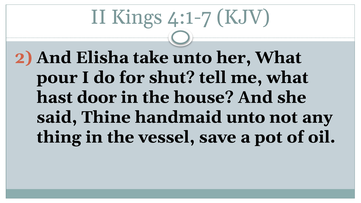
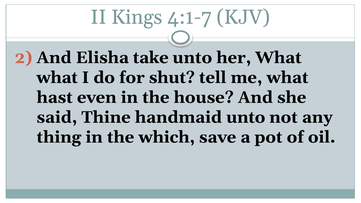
pour at (57, 78): pour -> what
door: door -> even
vessel: vessel -> which
